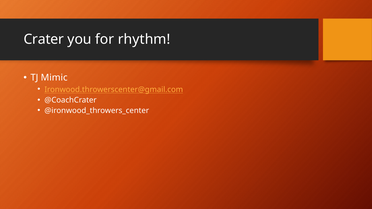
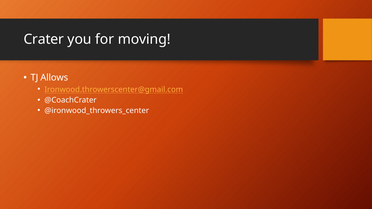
rhythm: rhythm -> moving
Mimic: Mimic -> Allows
